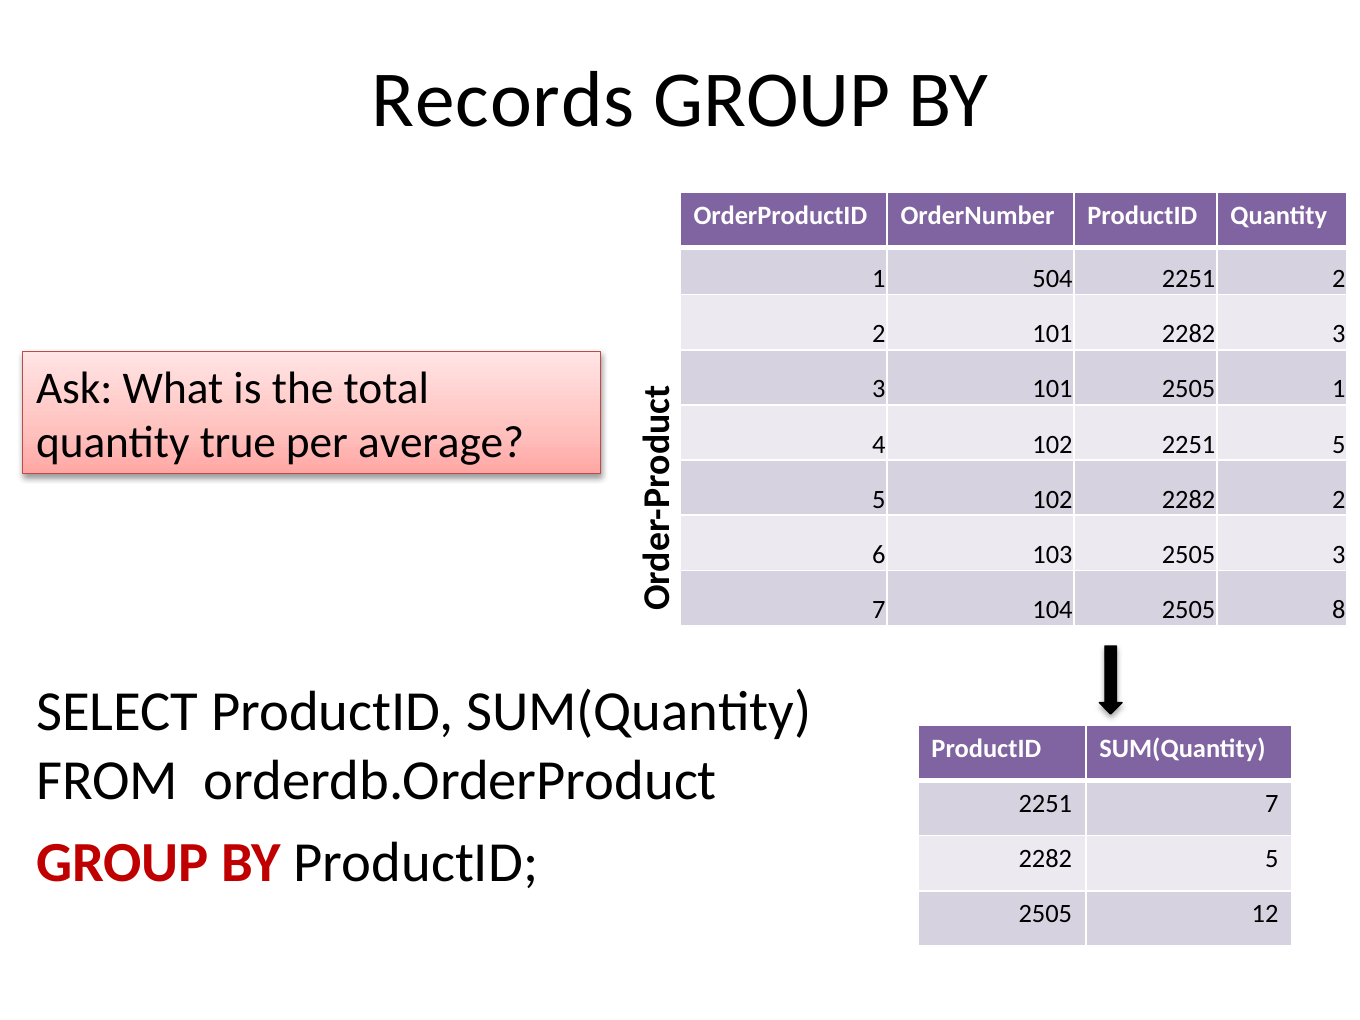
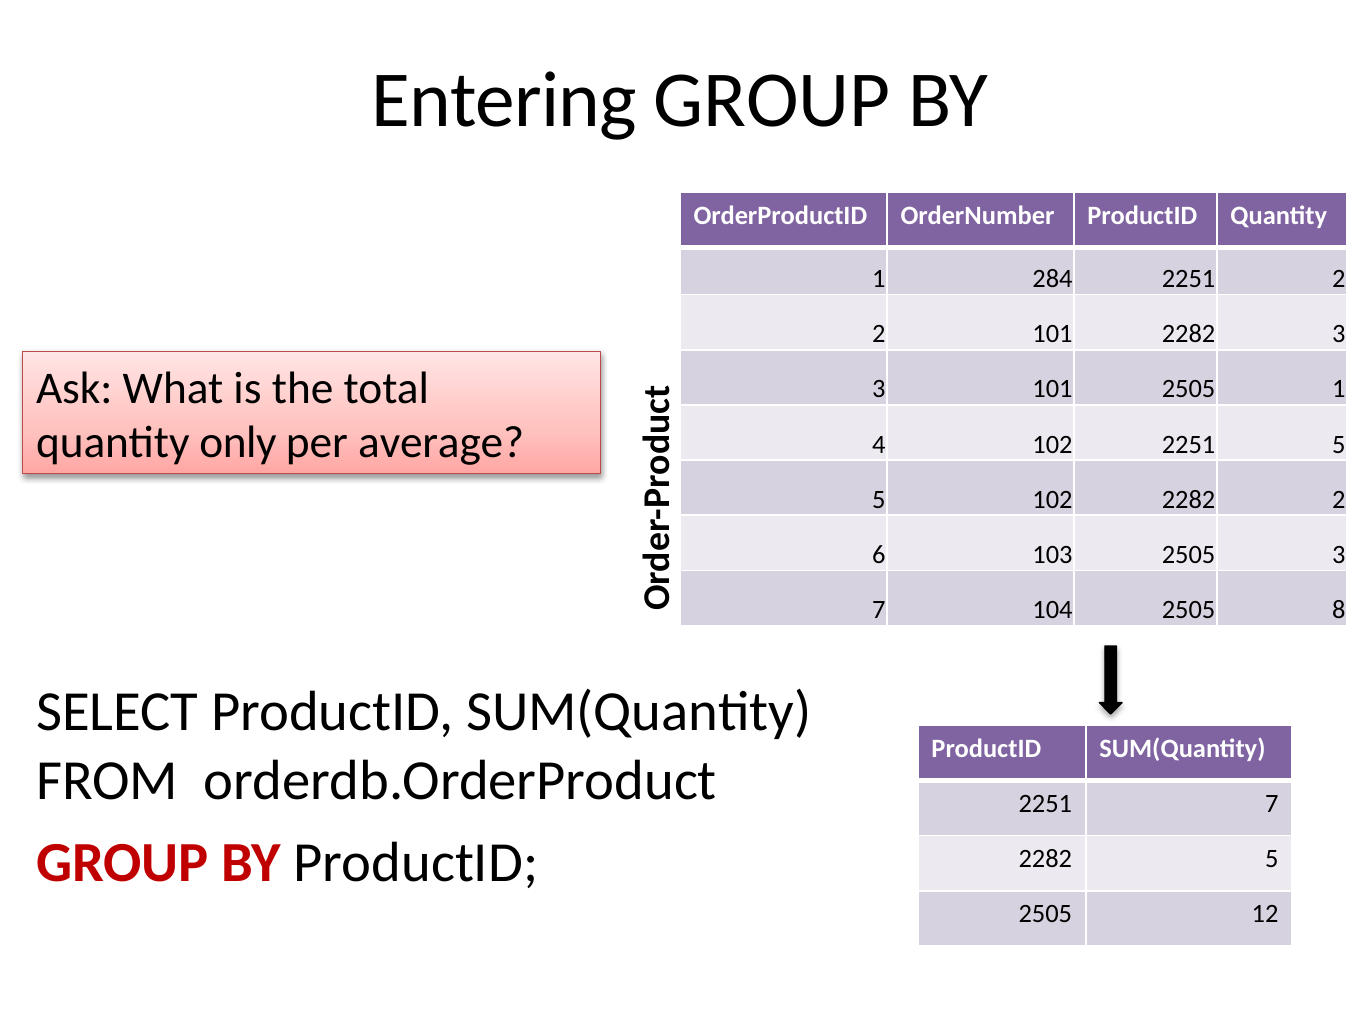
Records: Records -> Entering
504: 504 -> 284
true: true -> only
